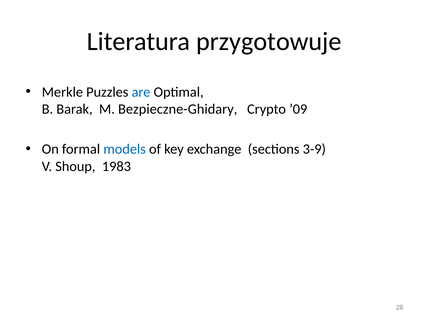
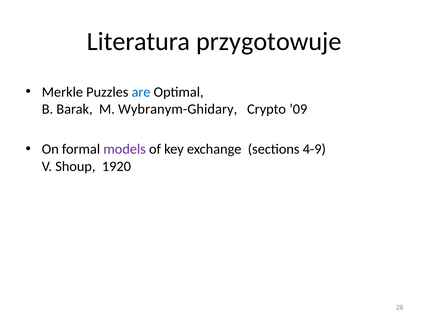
Bezpieczne-Ghidary: Bezpieczne-Ghidary -> Wybranym-Ghidary
models colour: blue -> purple
3-9: 3-9 -> 4-9
1983: 1983 -> 1920
